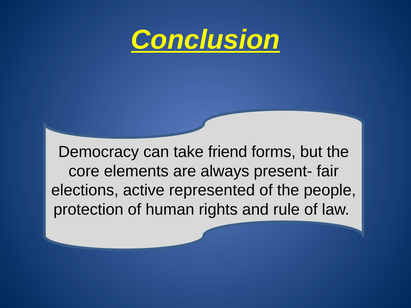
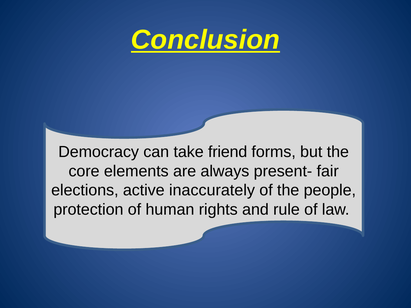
represented: represented -> inaccurately
